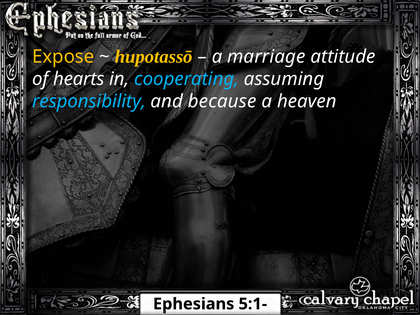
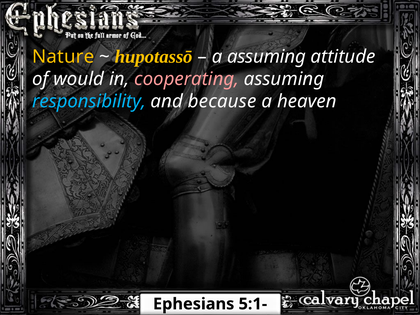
Expose: Expose -> Nature
a marriage: marriage -> assuming
hearts: hearts -> would
cooperating colour: light blue -> pink
